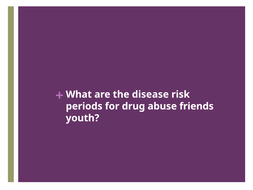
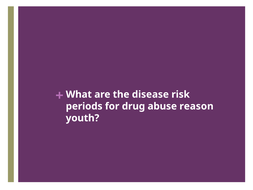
friends: friends -> reason
